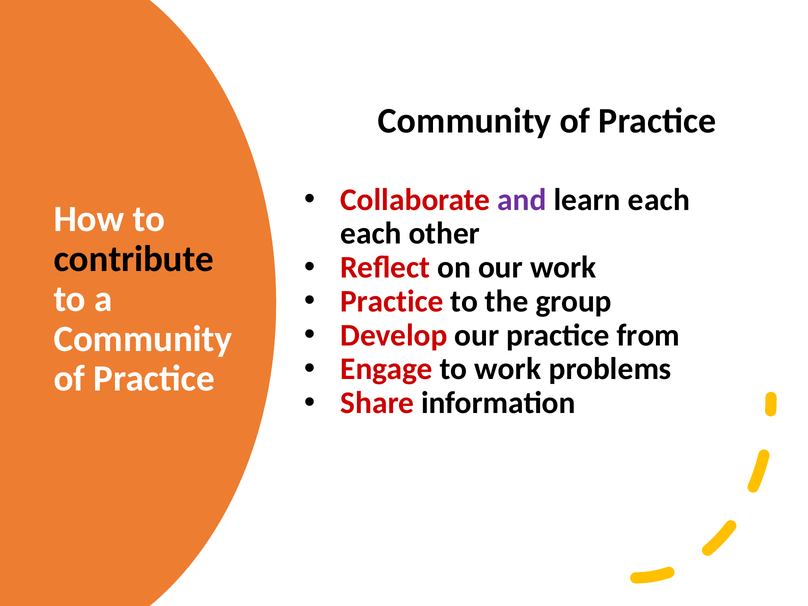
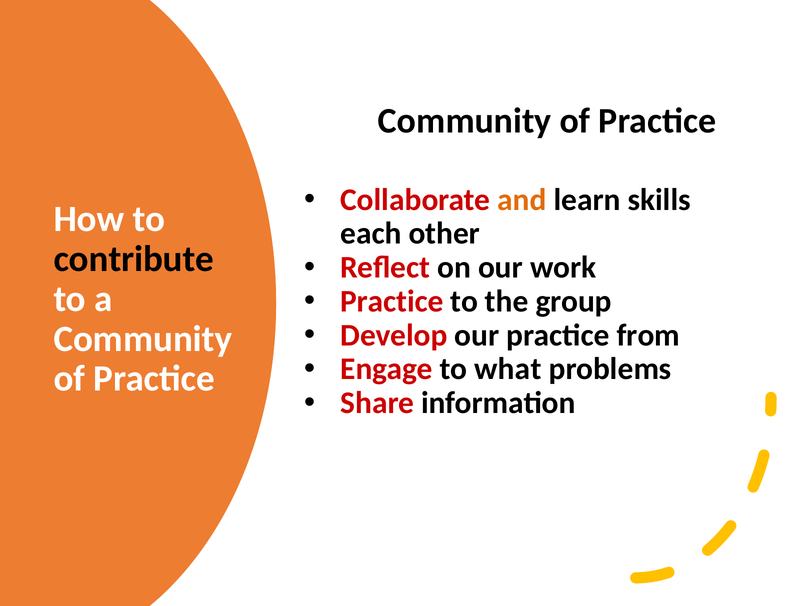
and colour: purple -> orange
learn each: each -> skills
to work: work -> what
